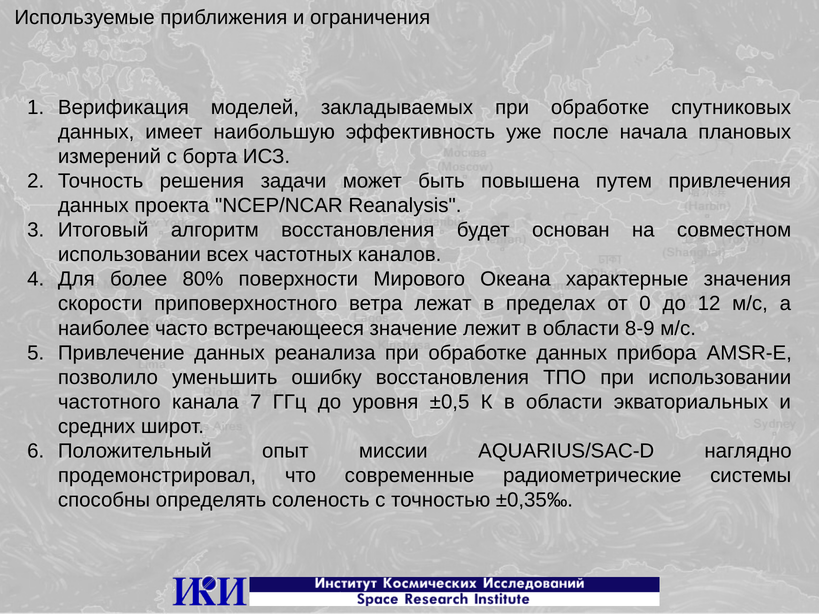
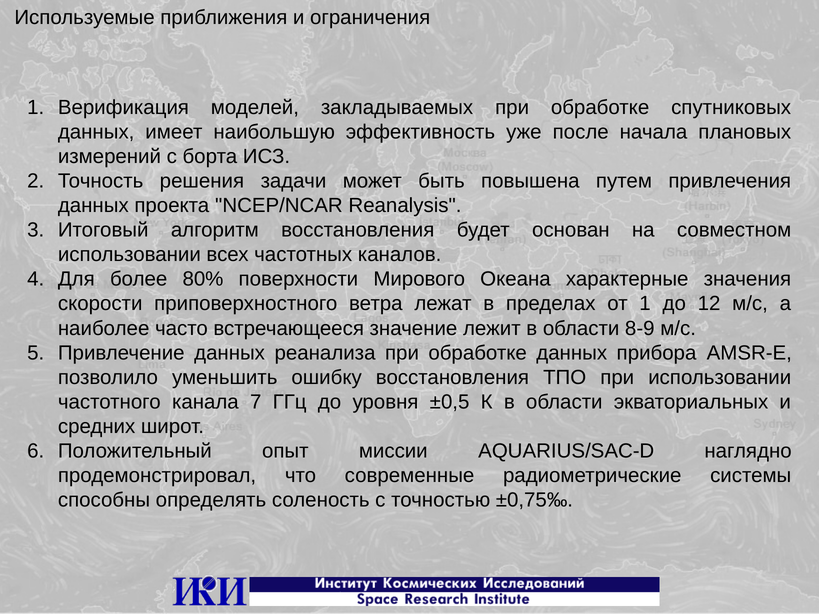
от 0: 0 -> 1
±0,35‰: ±0,35‰ -> ±0,75‰
